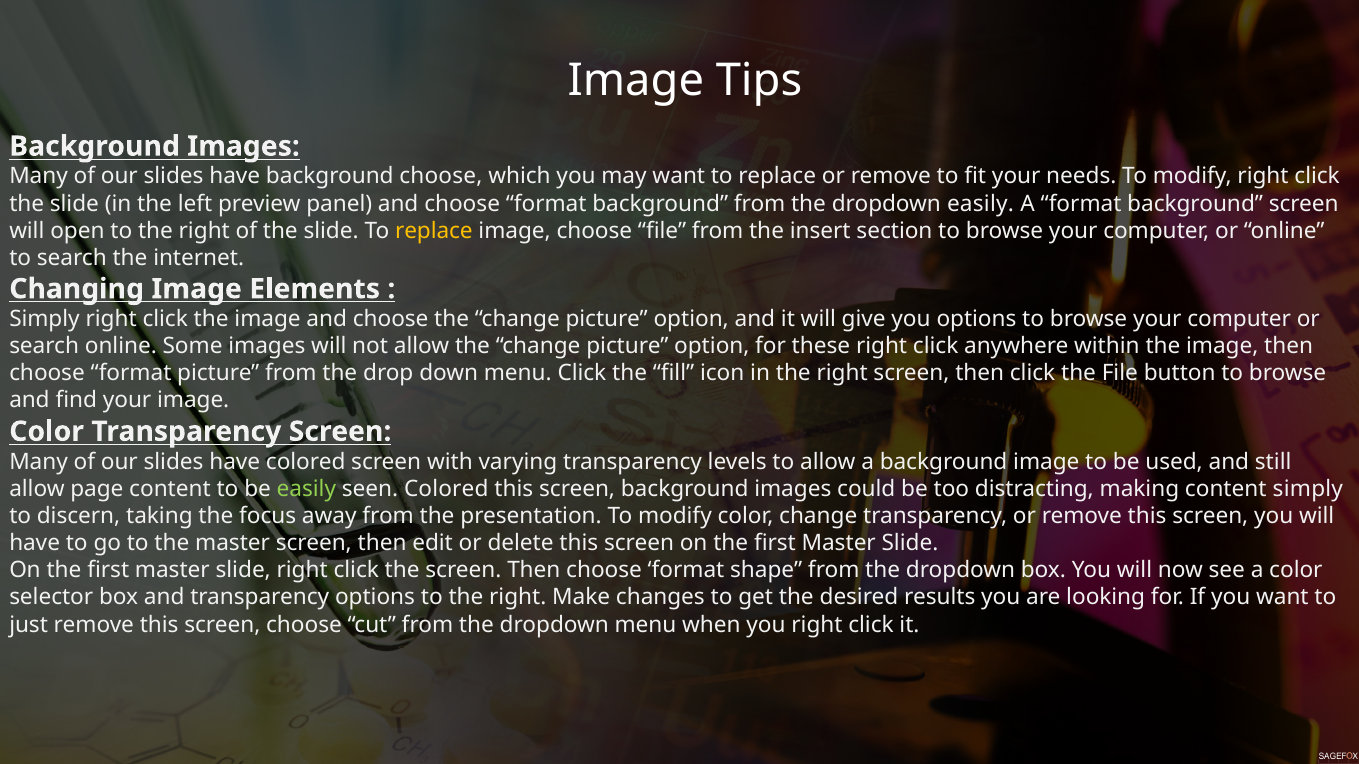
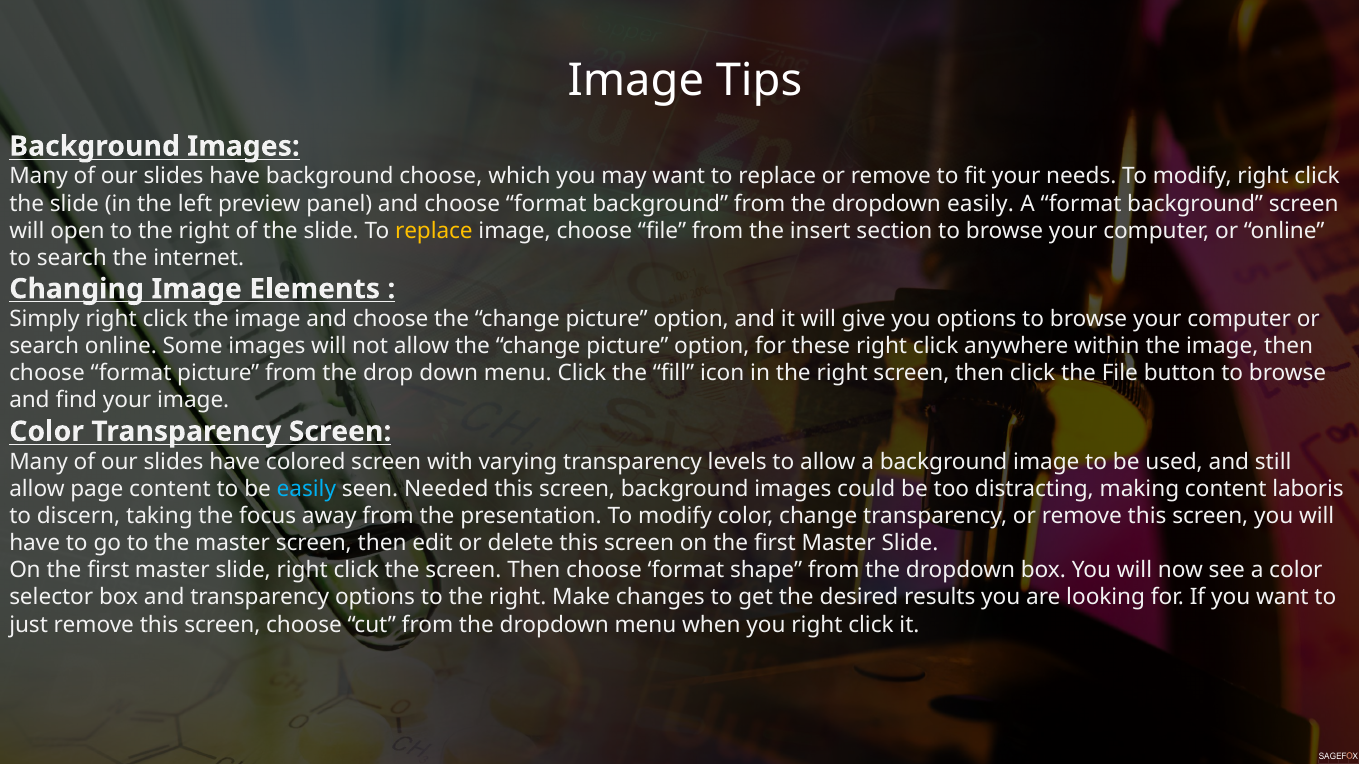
easily at (306, 489) colour: light green -> light blue
seen Colored: Colored -> Needed
content simply: simply -> laboris
